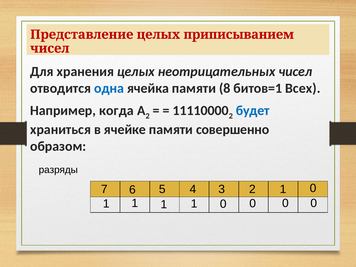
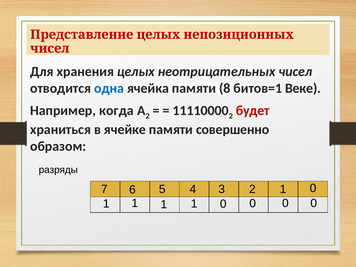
приписыванием: приписыванием -> непозиционных
Всех: Всех -> Веке
будет colour: blue -> red
